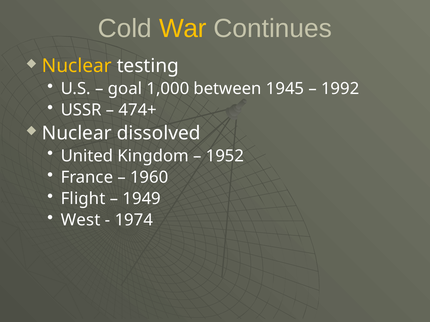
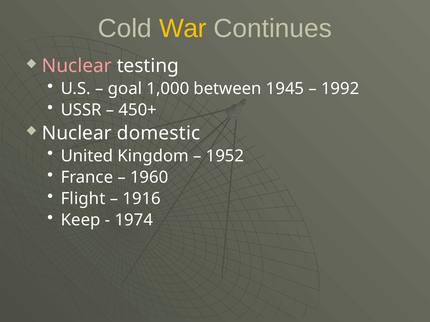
Nuclear at (77, 66) colour: yellow -> pink
474+: 474+ -> 450+
dissolved: dissolved -> domestic
1949: 1949 -> 1916
West: West -> Keep
